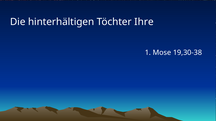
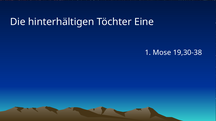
Ihre: Ihre -> Eine
